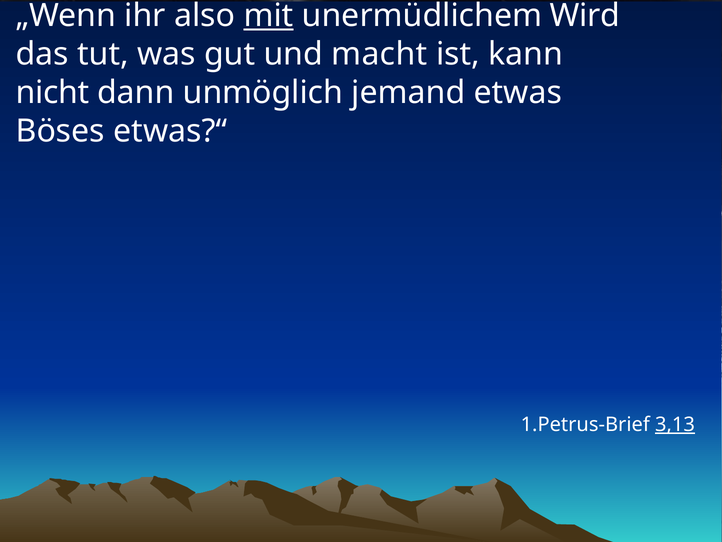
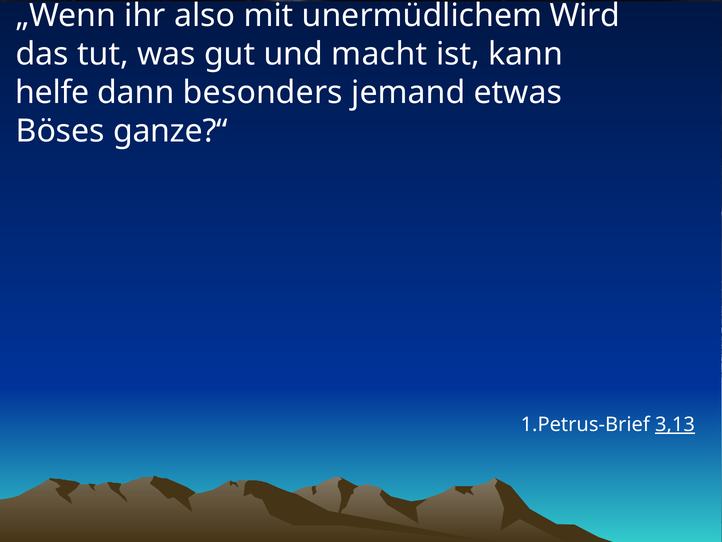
mit underline: present -> none
nicht: nicht -> helfe
unmöglich: unmöglich -> besonders
etwas?“: etwas?“ -> ganze?“
